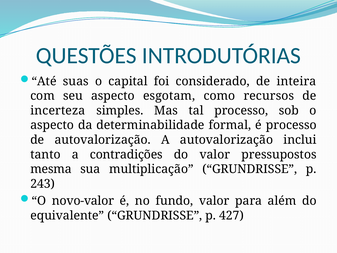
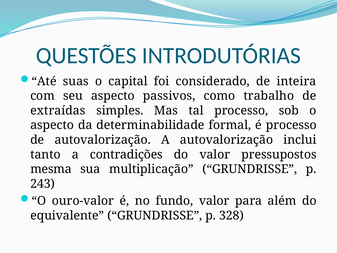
esgotam: esgotam -> passivos
recursos: recursos -> trabalho
incerteza: incerteza -> extraídas
novo-valor: novo-valor -> ouro-valor
427: 427 -> 328
